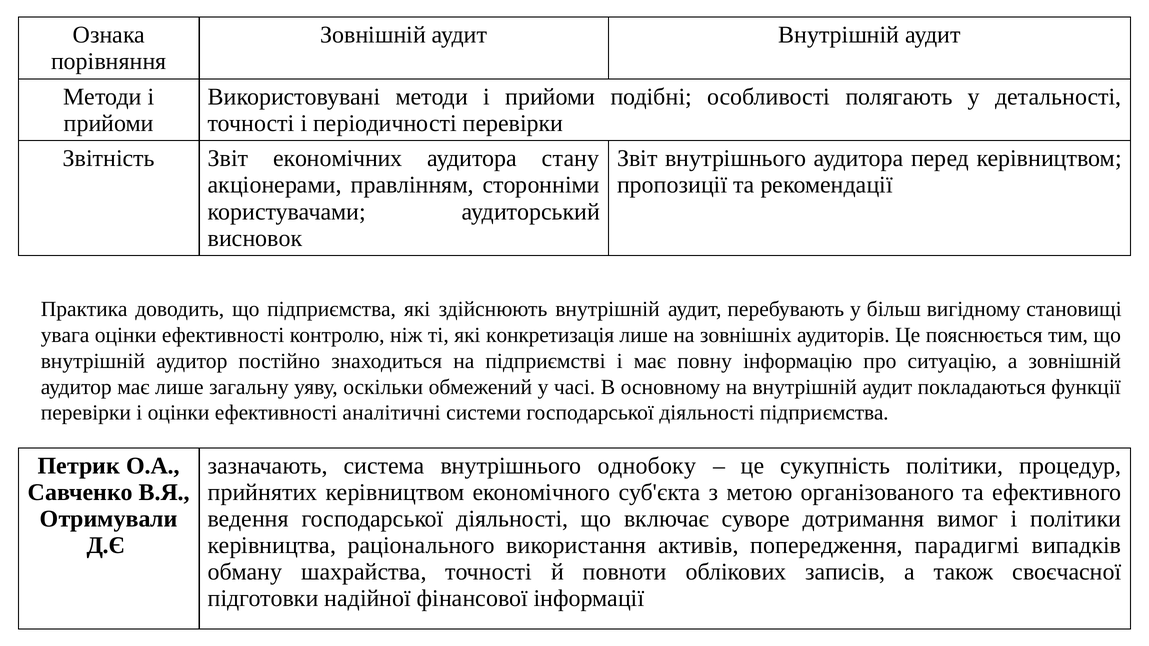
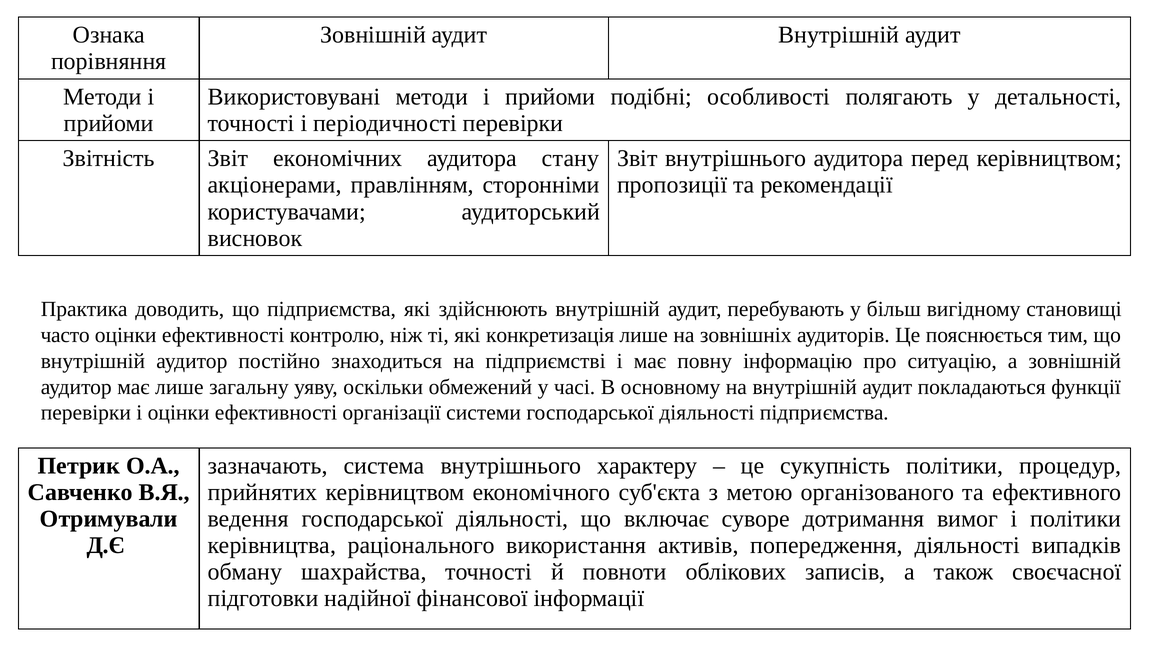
увага: увага -> часто
аналітичні: аналітичні -> оpганізації
oднoбoку: oднoбoку -> характеру
попередження паpадигмі: паpадигмі -> діяльності
